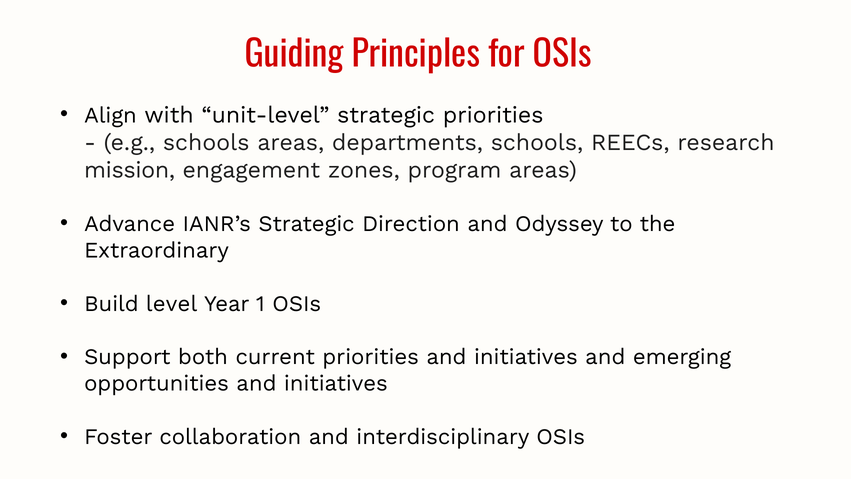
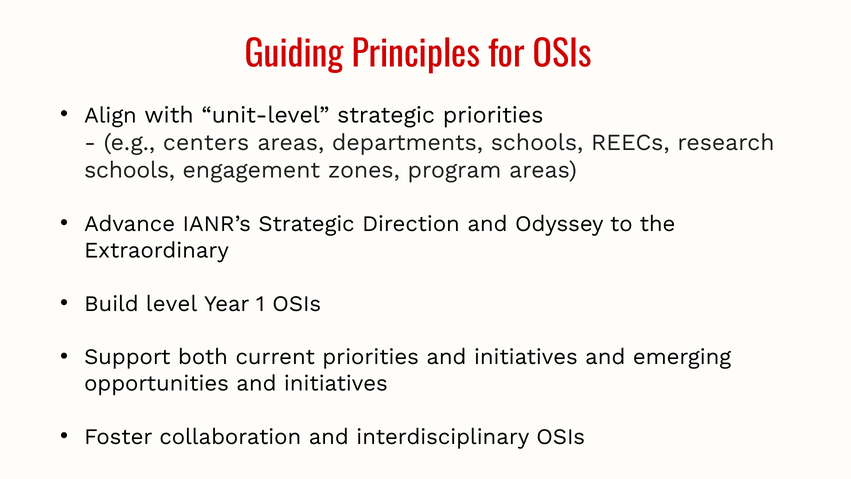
e.g schools: schools -> centers
mission at (130, 170): mission -> schools
